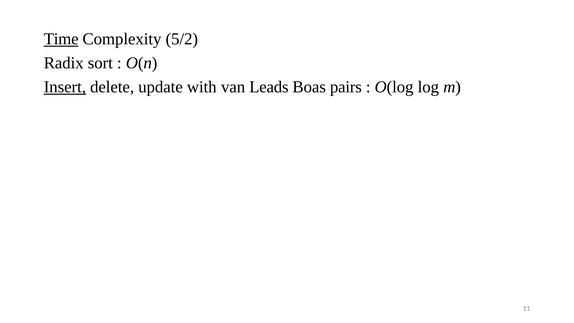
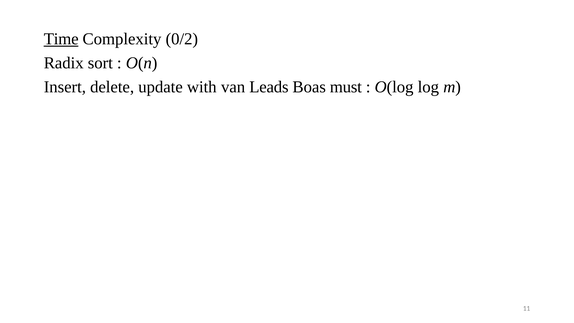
5/2: 5/2 -> 0/2
Insert underline: present -> none
pairs: pairs -> must
